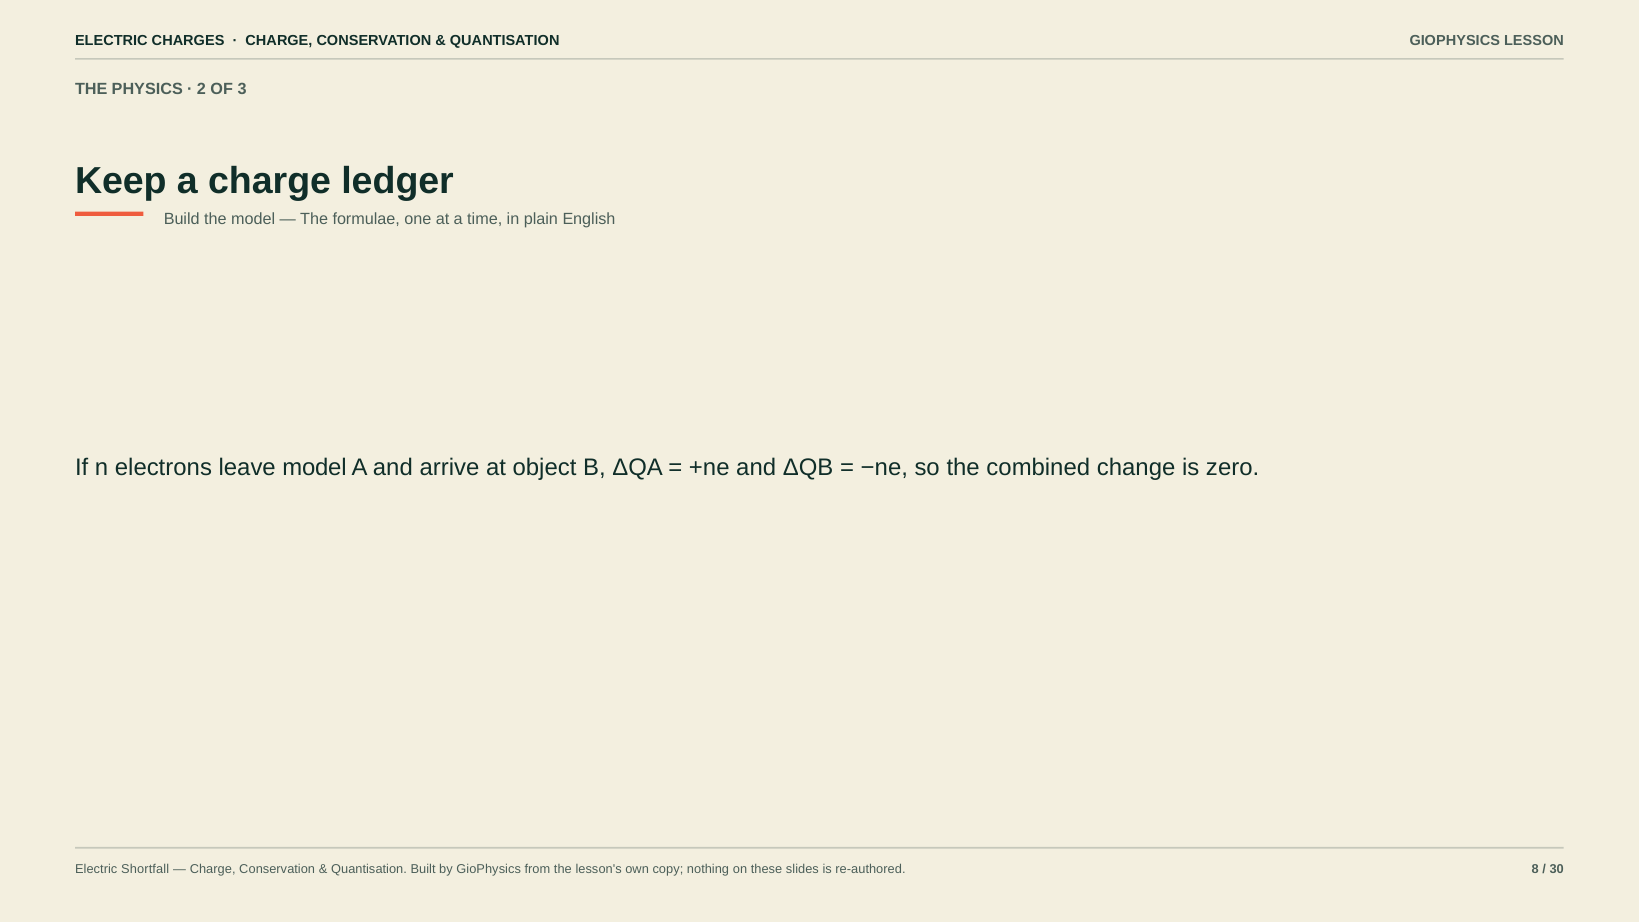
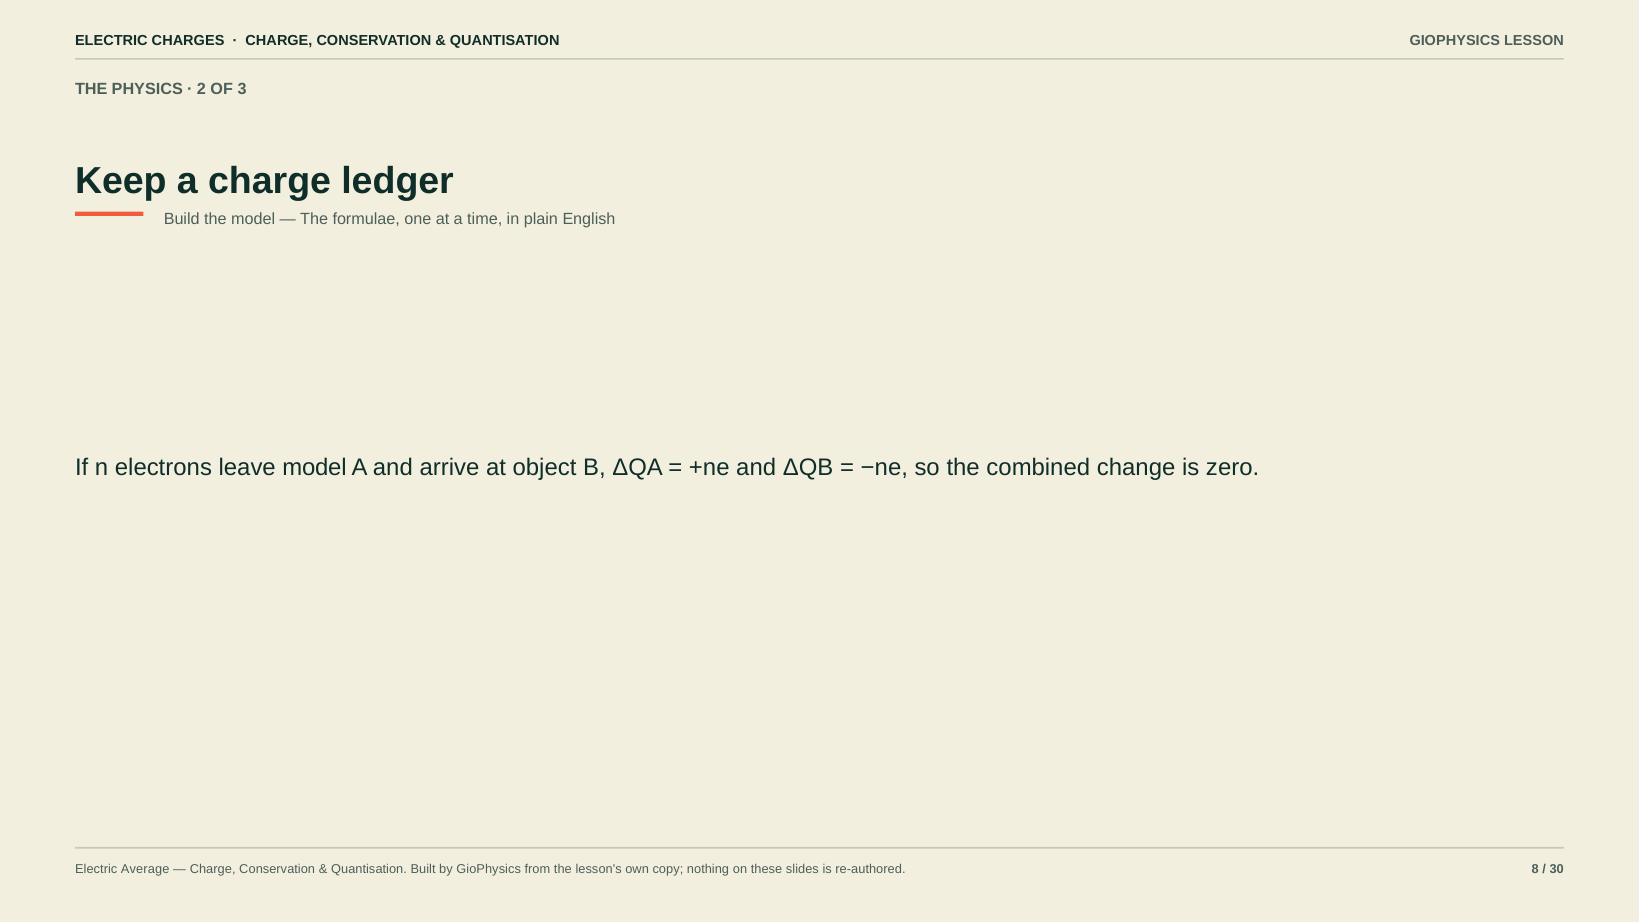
Shortfall: Shortfall -> Average
